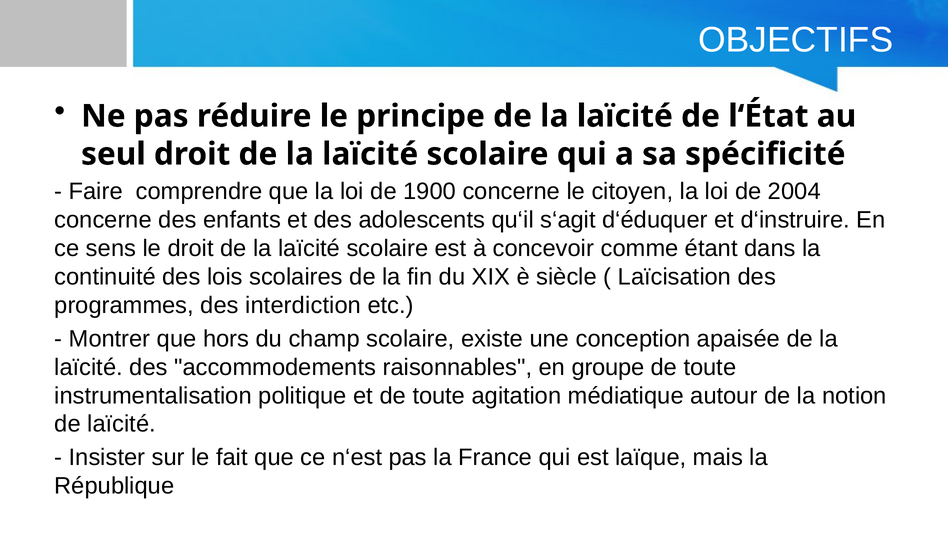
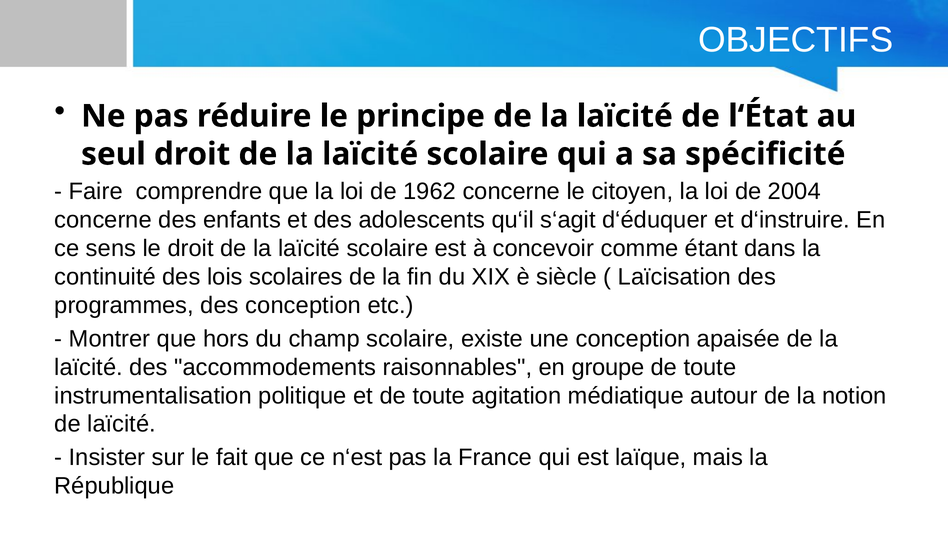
1900: 1900 -> 1962
des interdiction: interdiction -> conception
